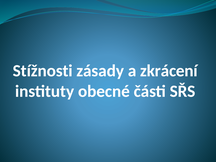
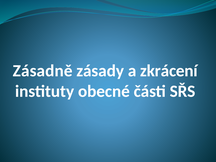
Stížnosti: Stížnosti -> Zásadně
